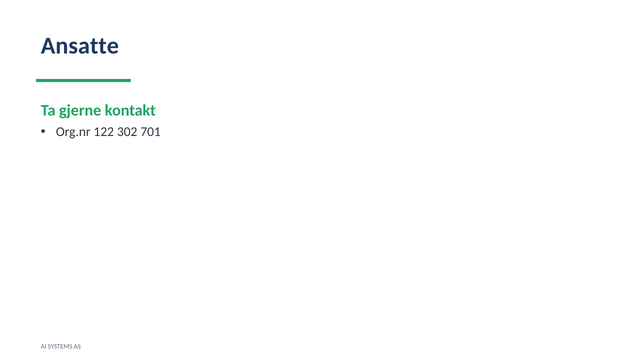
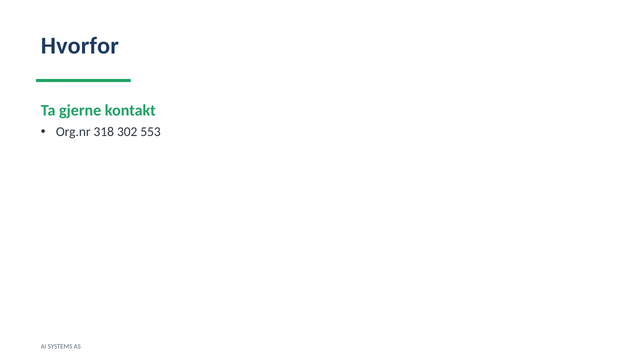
Ansatte: Ansatte -> Hvorfor
122: 122 -> 318
701: 701 -> 553
